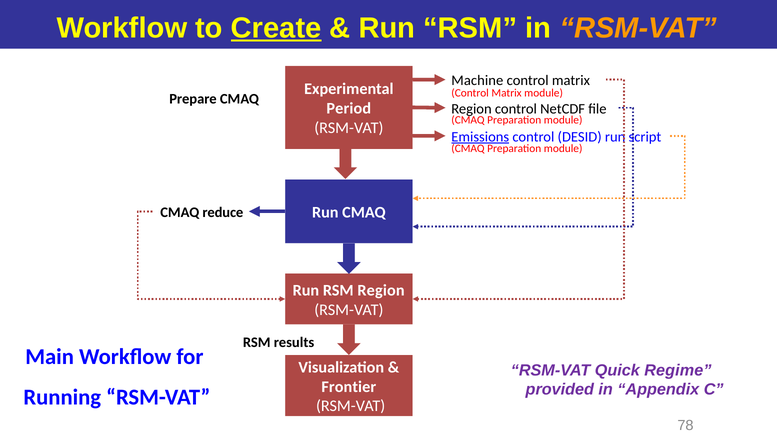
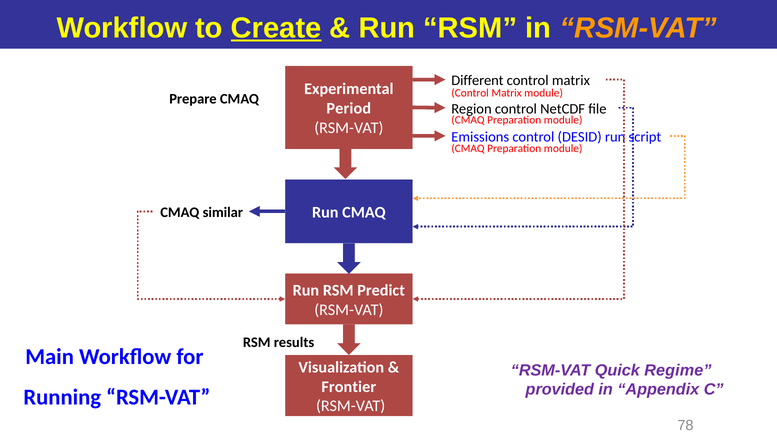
Machine: Machine -> Different
Emissions underline: present -> none
reduce: reduce -> similar
RSM Region: Region -> Predict
